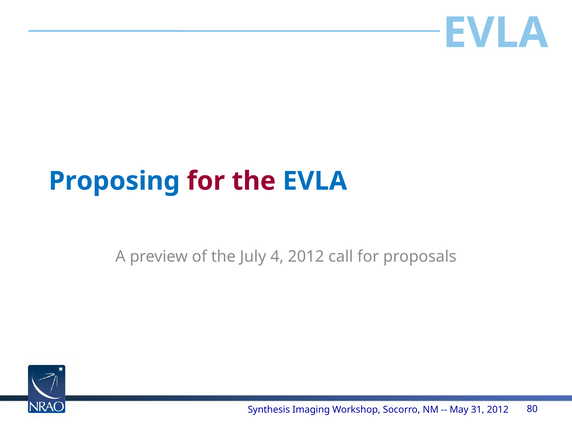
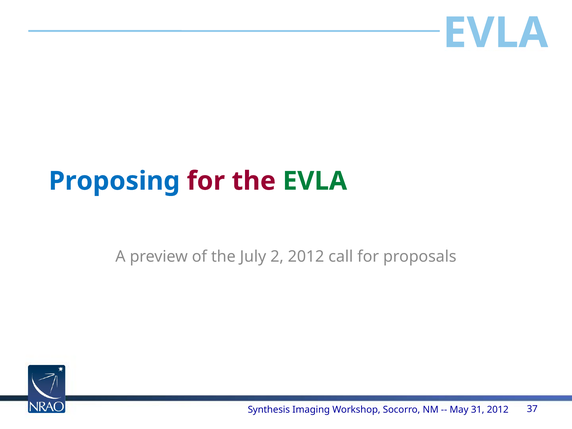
EVLA at (315, 181) colour: blue -> green
4: 4 -> 2
80: 80 -> 37
